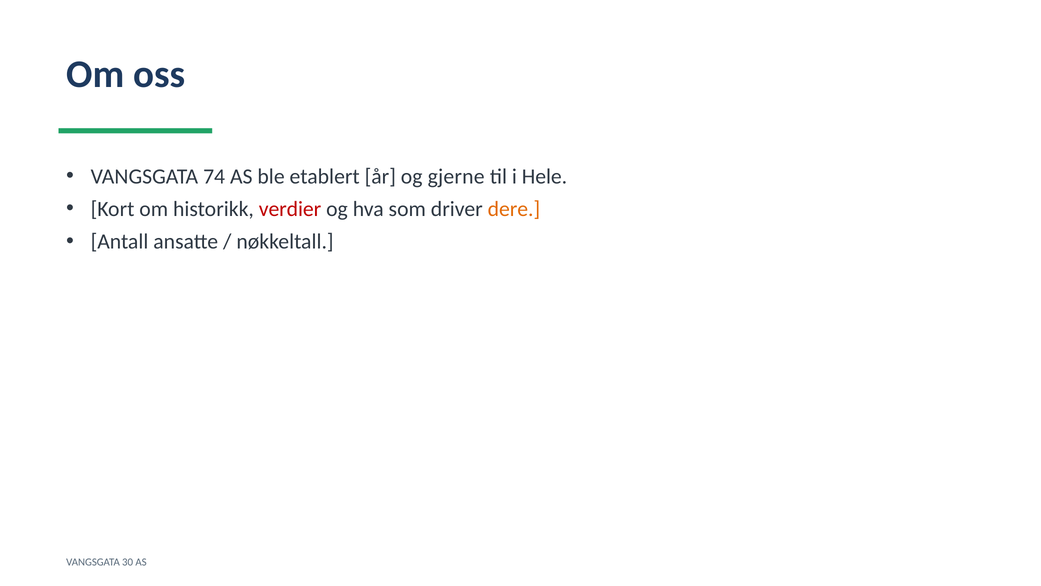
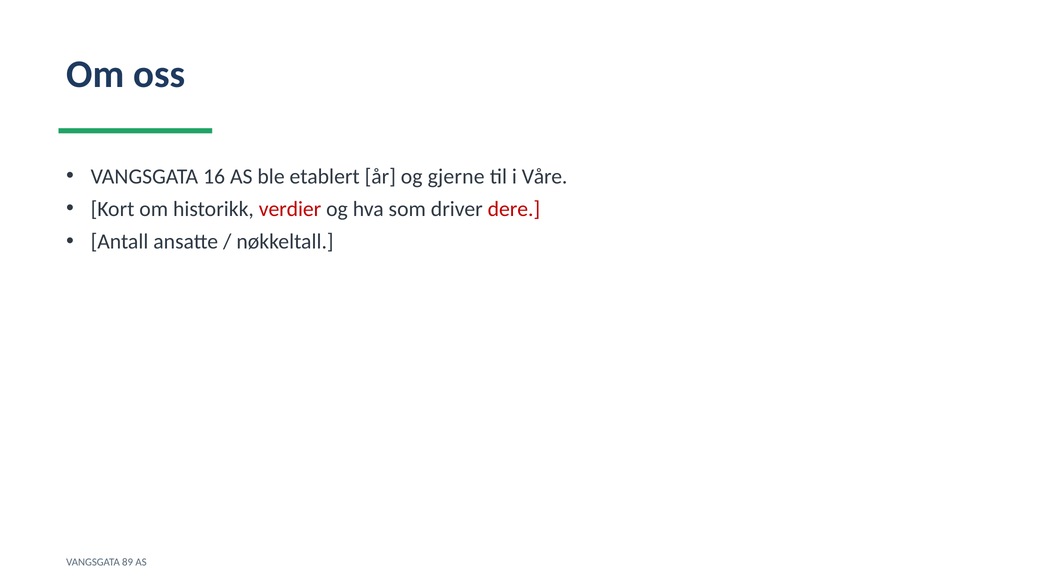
74: 74 -> 16
Hele: Hele -> Våre
dere colour: orange -> red
30: 30 -> 89
